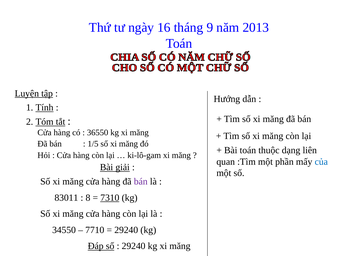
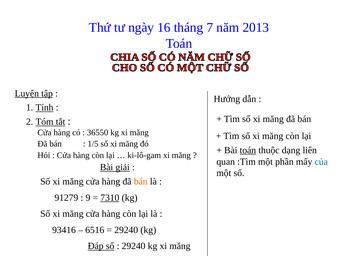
9: 9 -> 7
toán at (248, 150) underline: none -> present
bán at (141, 181) colour: purple -> orange
83011: 83011 -> 91279
8: 8 -> 9
34550: 34550 -> 93416
7710: 7710 -> 6516
